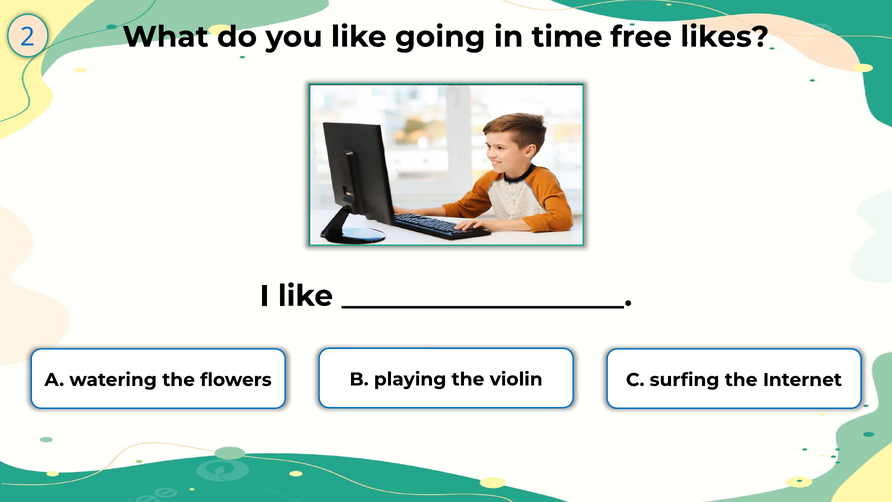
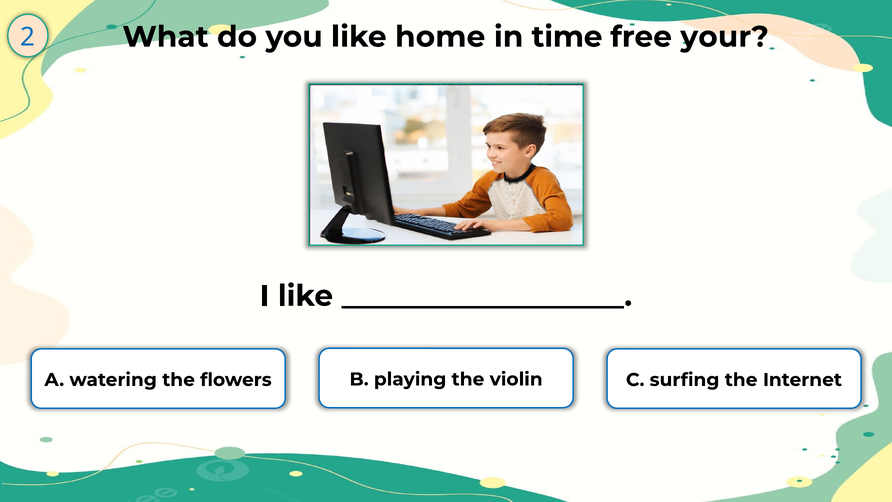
going: going -> home
likes: likes -> your
